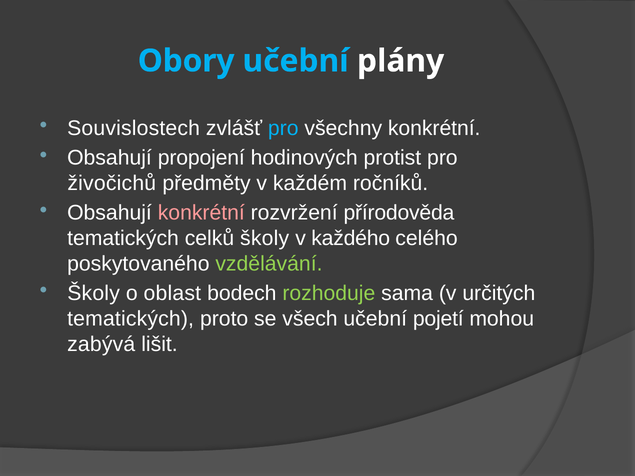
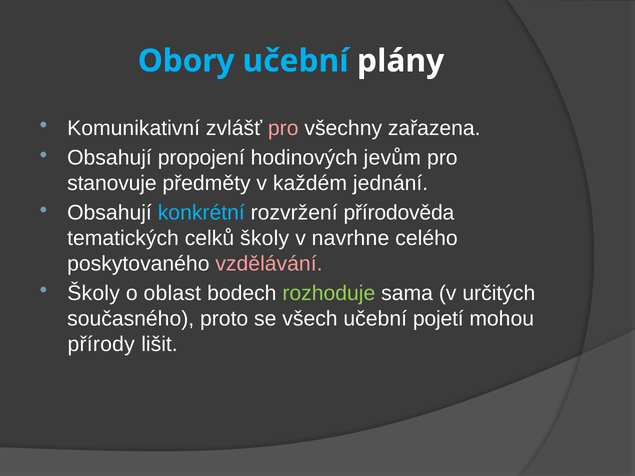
Souvislostech: Souvislostech -> Komunikativní
pro at (283, 128) colour: light blue -> pink
všechny konkrétní: konkrétní -> zařazena
protist: protist -> jevům
živočichů: živočichů -> stanovuje
ročníků: ročníků -> jednání
konkrétní at (201, 213) colour: pink -> light blue
každého: každého -> navrhne
vzdělávání colour: light green -> pink
tematických at (131, 319): tematických -> současného
zabývá: zabývá -> přírody
